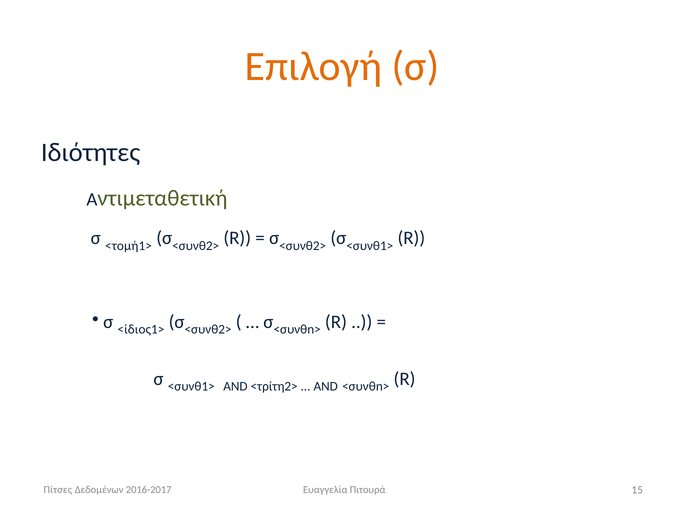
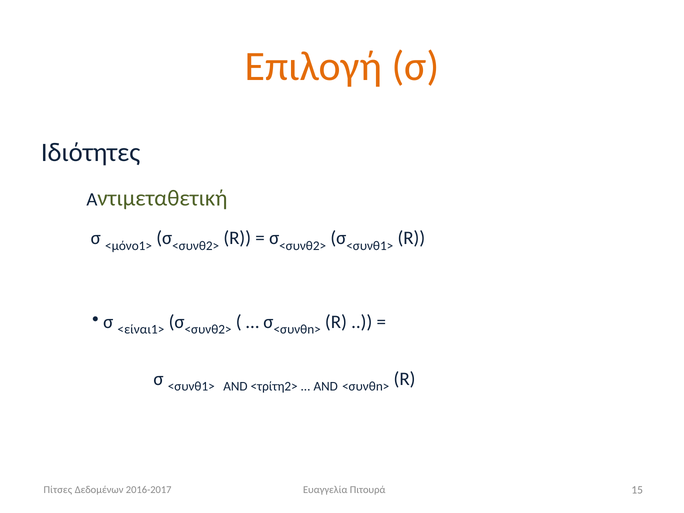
<τομή1>: <τομή1> -> <μόνο1>
<ίδιος1>: <ίδιος1> -> <είναι1>
